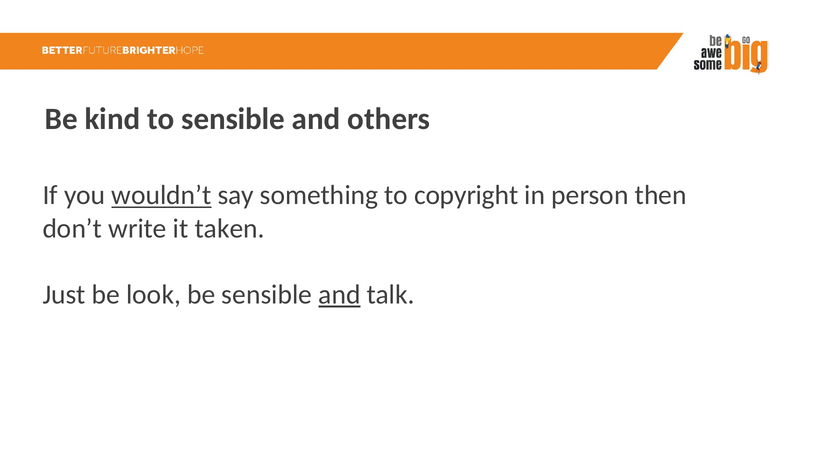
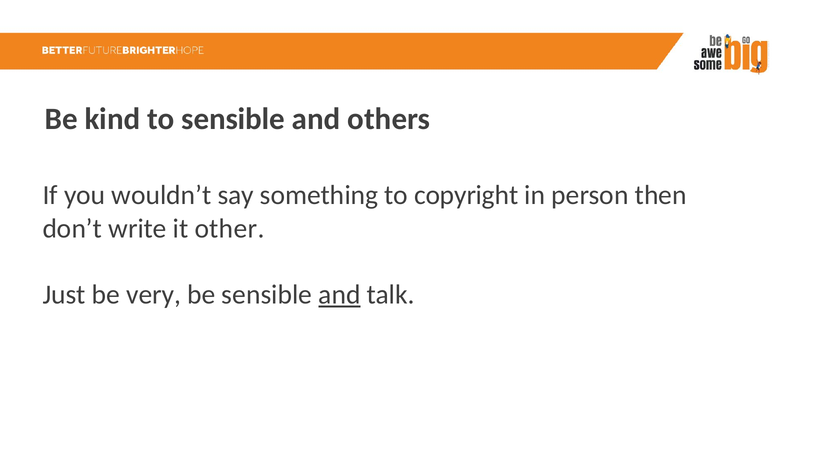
wouldn’t underline: present -> none
taken: taken -> other
look: look -> very
